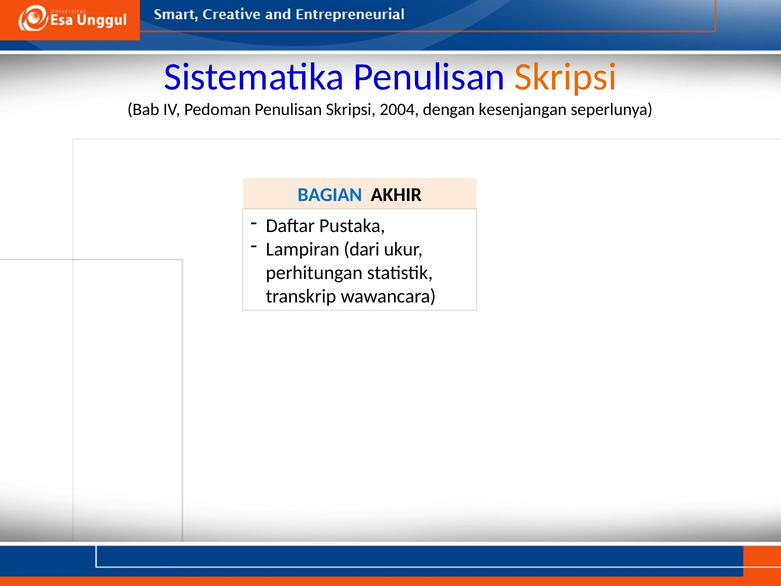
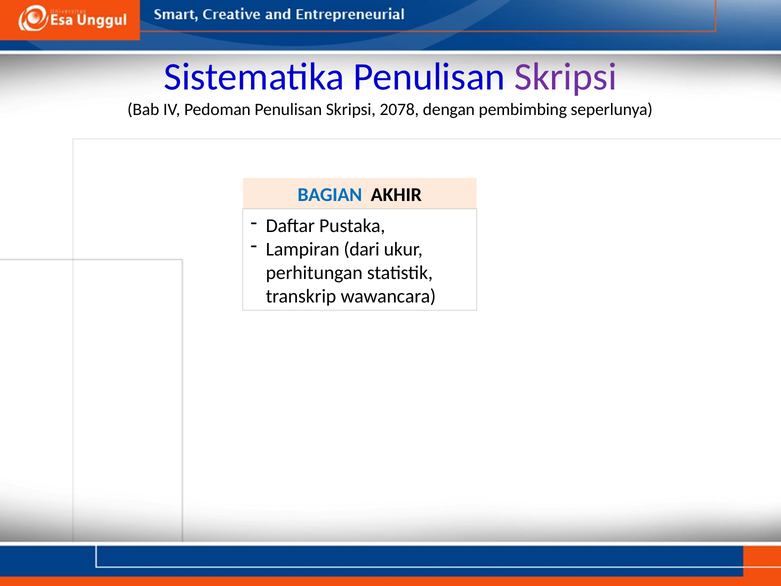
Skripsi at (566, 77) colour: orange -> purple
2004: 2004 -> 2078
kesenjangan: kesenjangan -> pembimbing
